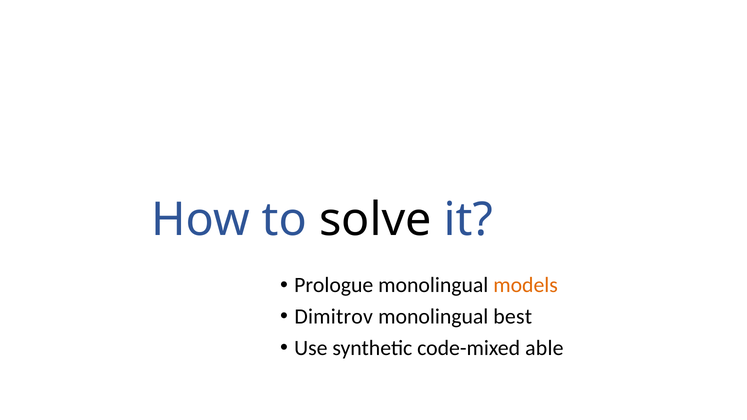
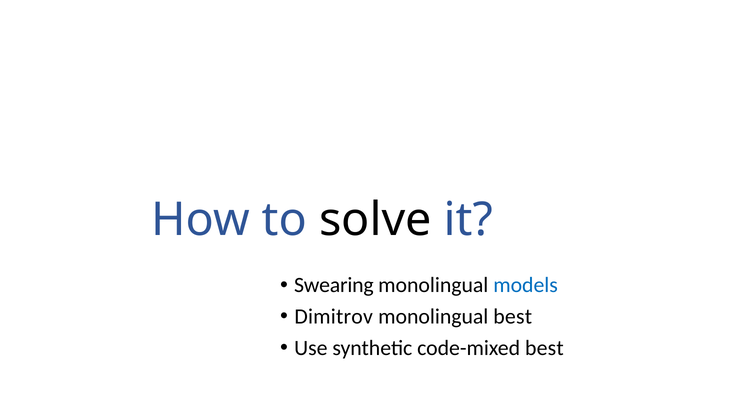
Prologue: Prologue -> Swearing
models colour: orange -> blue
code-mixed able: able -> best
